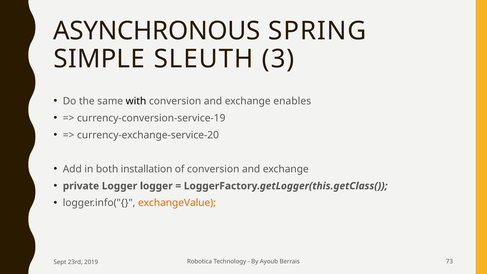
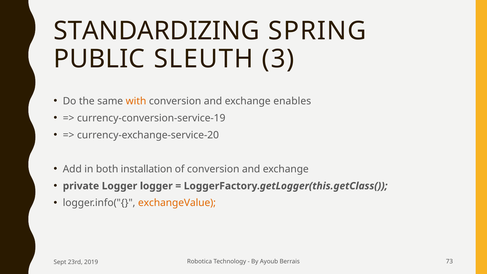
ASYNCHRONOUS: ASYNCHRONOUS -> STANDARDIZING
SIMPLE: SIMPLE -> PUBLIC
with colour: black -> orange
